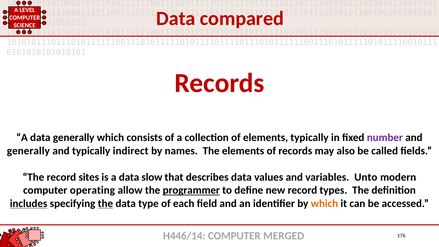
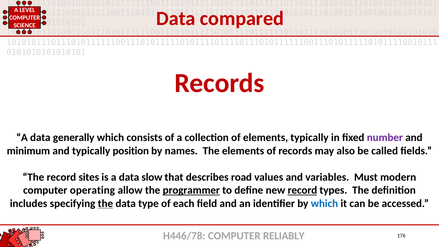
generally at (28, 151): generally -> minimum
indirect: indirect -> position
describes data: data -> road
Unto: Unto -> Must
record at (302, 190) underline: none -> present
includes underline: present -> none
which at (324, 203) colour: orange -> blue
H446/14: H446/14 -> H446/78
MERGED: MERGED -> RELIABLY
